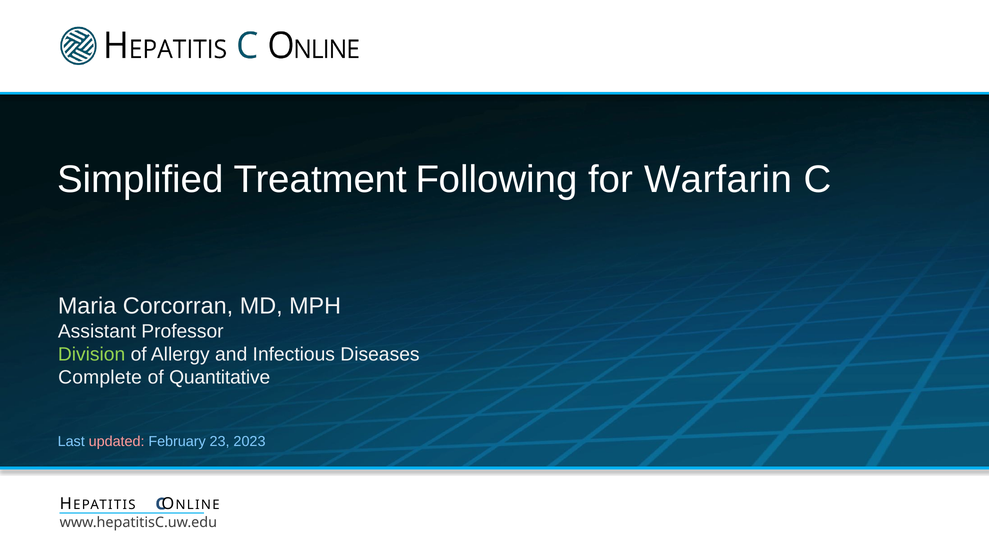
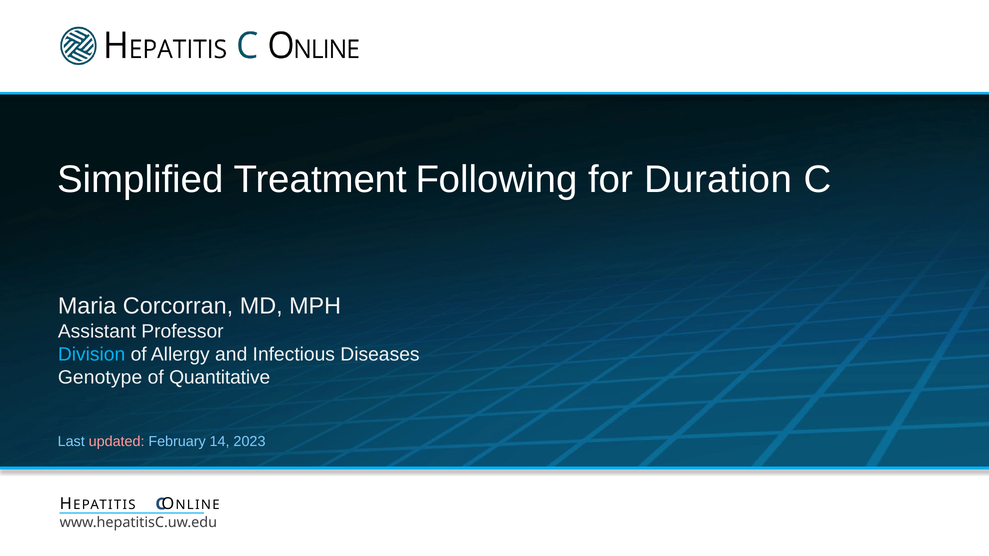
Warfarin: Warfarin -> Duration
Division colour: light green -> light blue
Complete: Complete -> Genotype
23: 23 -> 14
